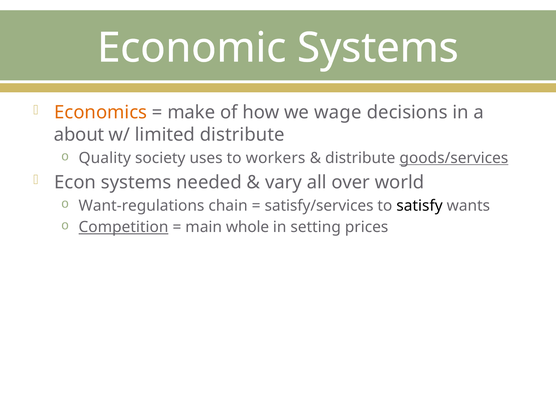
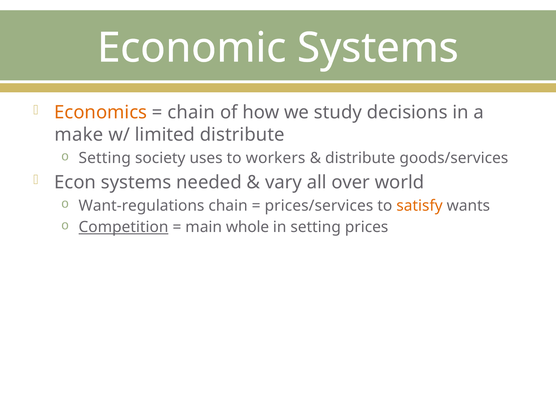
make at (191, 113): make -> chain
wage: wage -> study
about: about -> make
Quality at (105, 158): Quality -> Setting
goods/services underline: present -> none
satisfy/services: satisfy/services -> prices/services
satisfy colour: black -> orange
